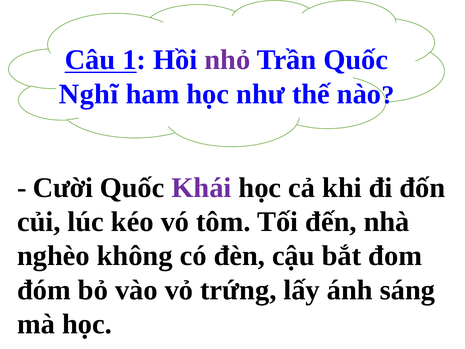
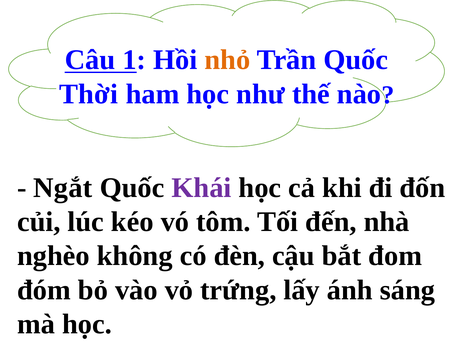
nhỏ colour: purple -> orange
Nghĩ: Nghĩ -> Thời
Cười: Cười -> Ngắt
